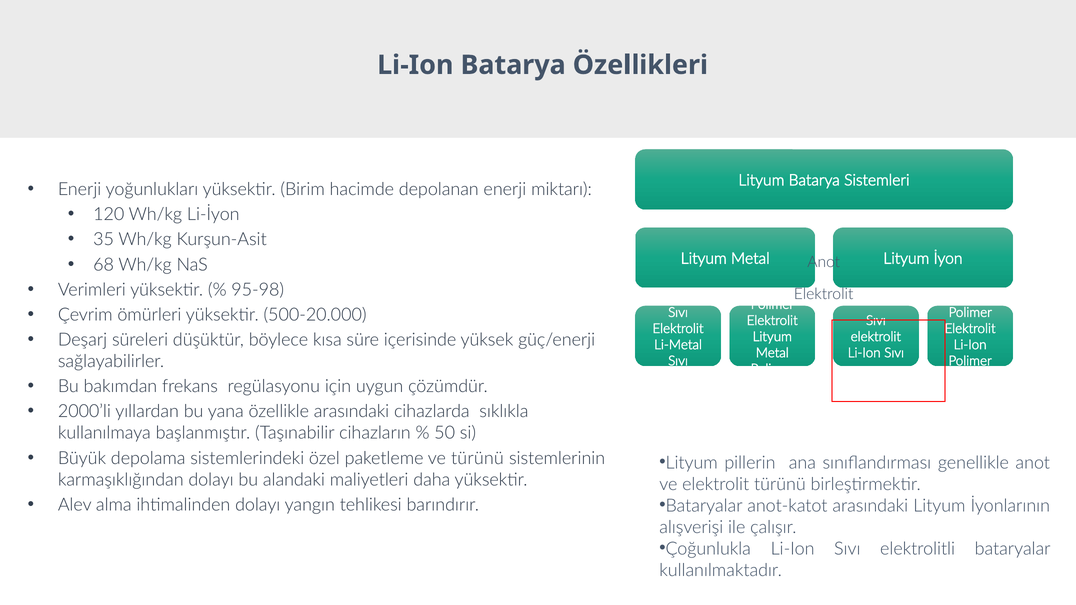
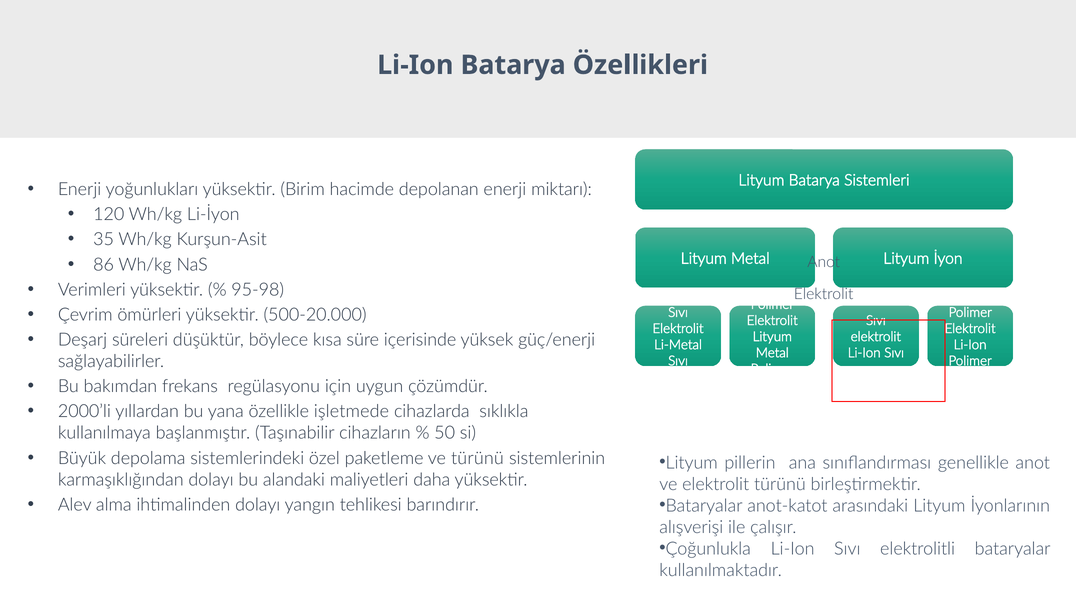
68: 68 -> 86
özellikle arasındaki: arasındaki -> işletmede
